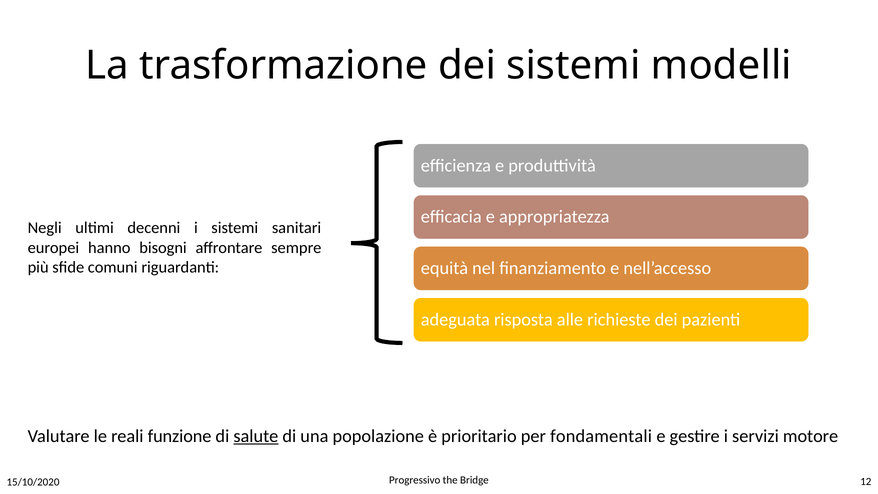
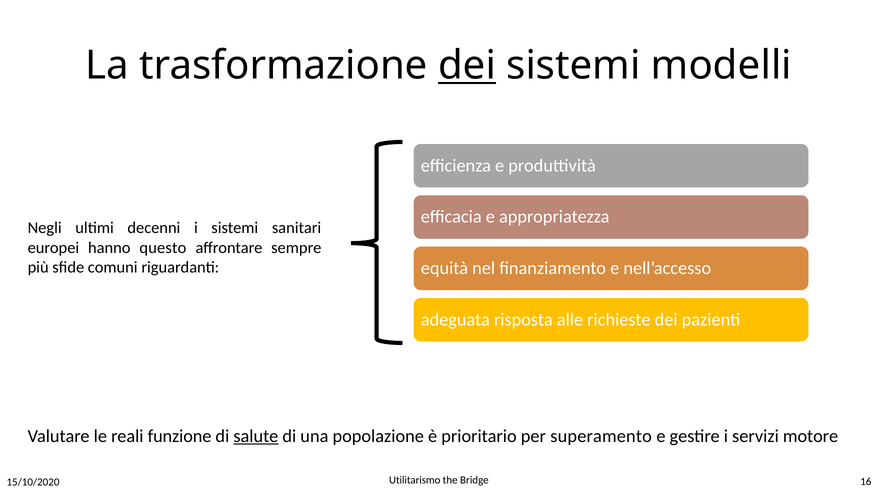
dei at (467, 66) underline: none -> present
bisogni: bisogni -> questo
fondamentali: fondamentali -> superamento
Progressivo: Progressivo -> Utilitarismo
12: 12 -> 16
